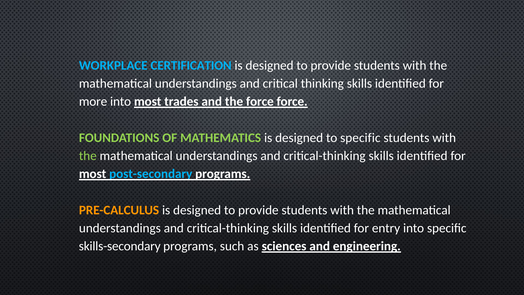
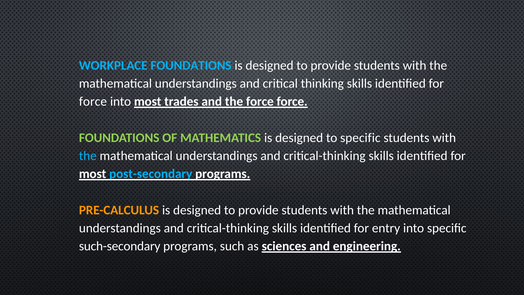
WORKPLACE CERTIFICATION: CERTIFICATION -> FOUNDATIONS
more at (93, 101): more -> force
the at (88, 156) colour: light green -> light blue
skills-secondary: skills-secondary -> such-secondary
